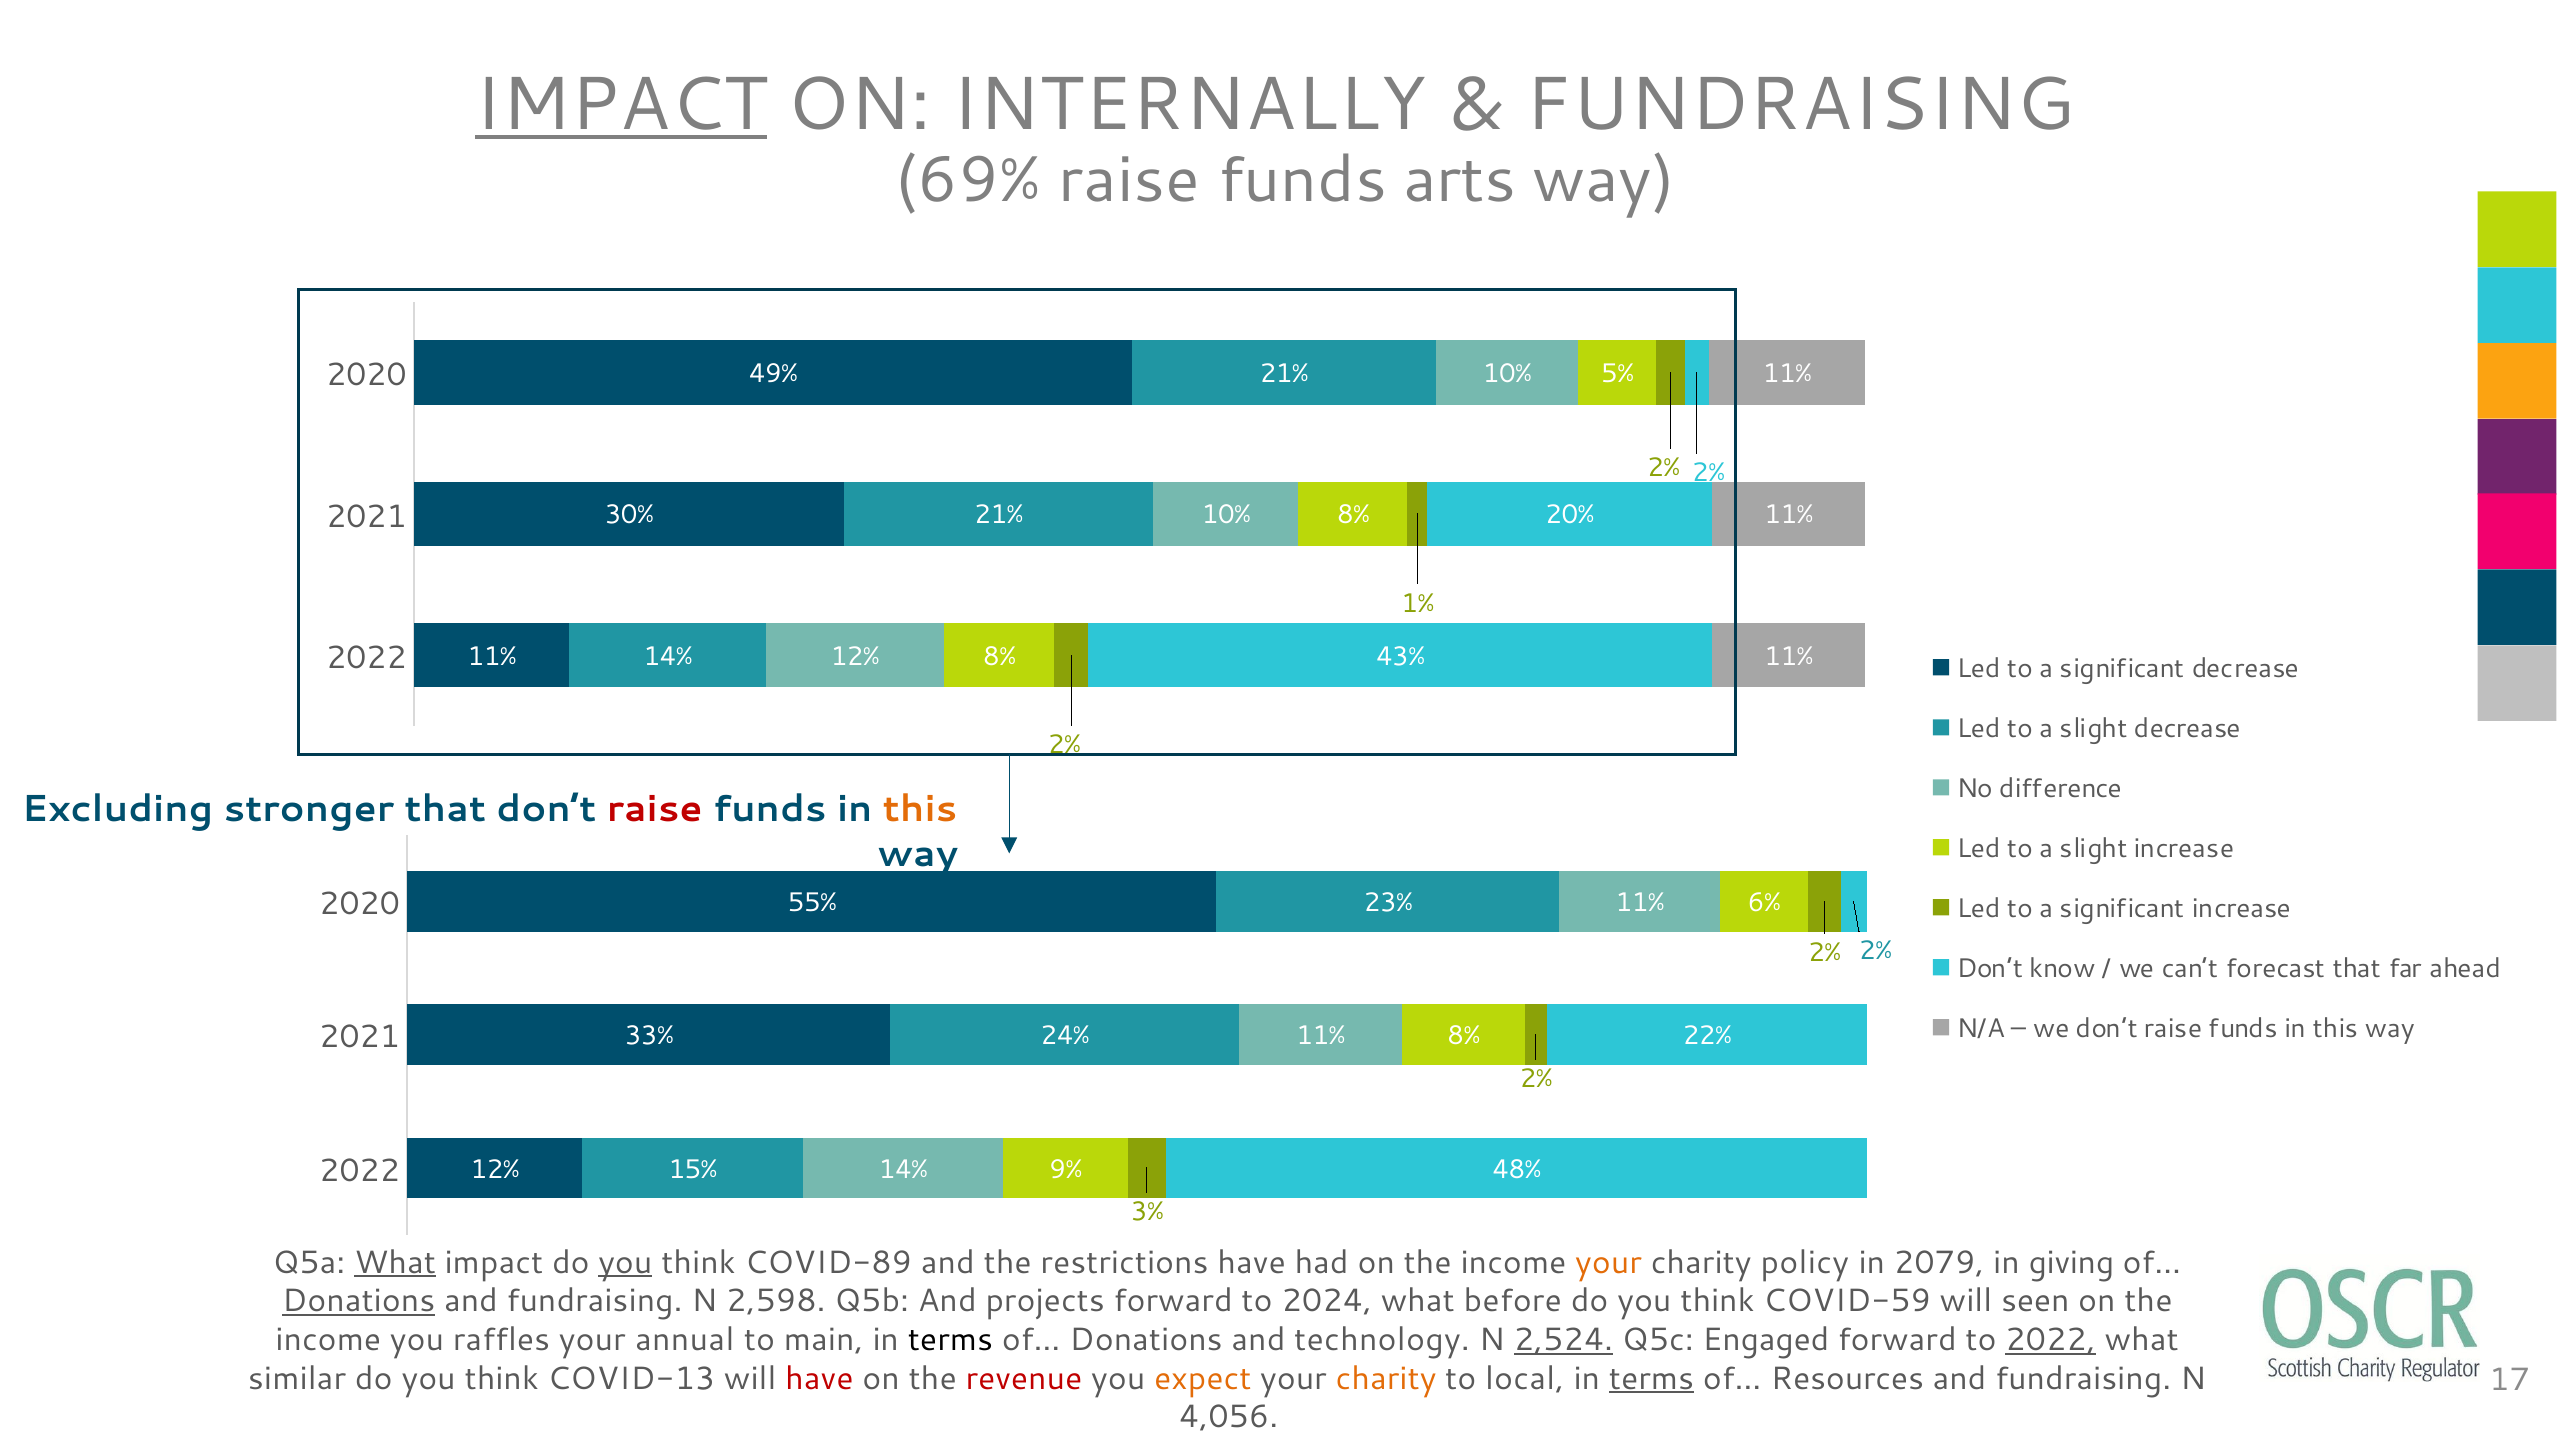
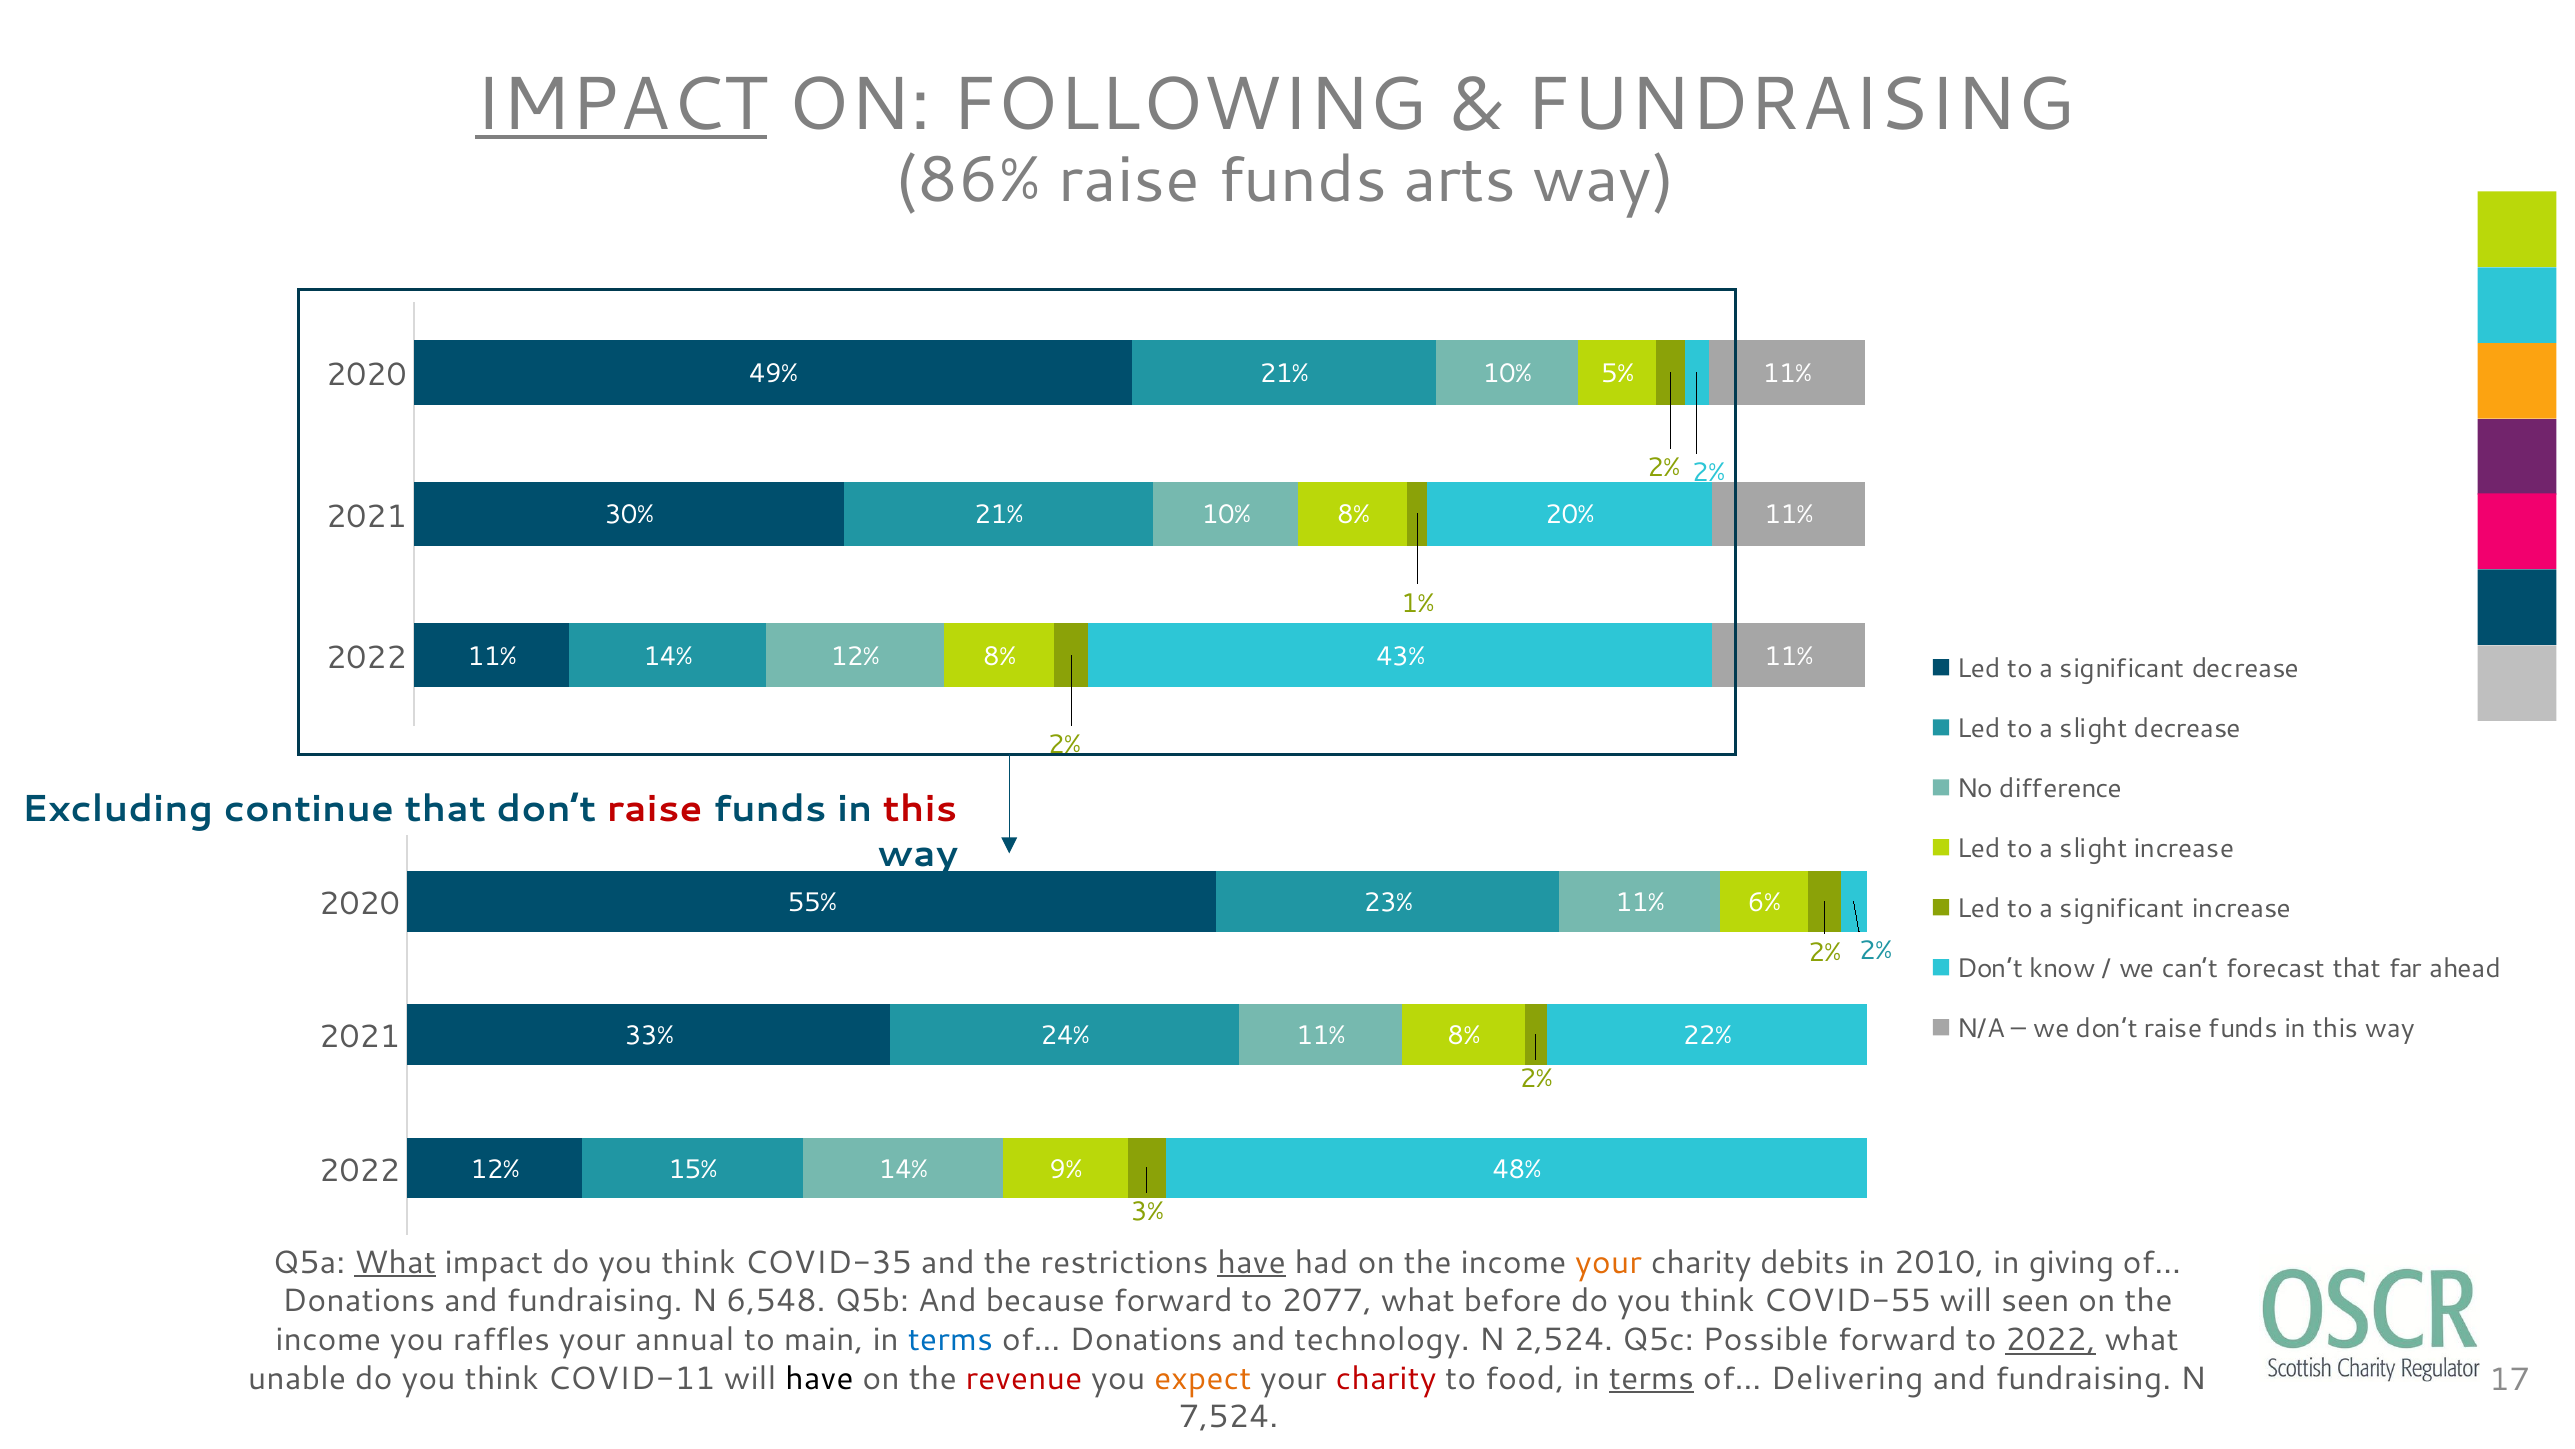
INTERNALLY: INTERNALLY -> FOLLOWING
69%: 69% -> 86%
stronger: stronger -> continue
this at (920, 808) colour: orange -> red
you at (625, 1262) underline: present -> none
COVID-89: COVID-89 -> COVID-35
have at (1252, 1262) underline: none -> present
policy: policy -> debits
2079: 2079 -> 2010
Donations at (359, 1301) underline: present -> none
2,598: 2,598 -> 6,548
projects: projects -> because
2024: 2024 -> 2077
COVID-59: COVID-59 -> COVID-55
terms at (950, 1339) colour: black -> blue
2,524 underline: present -> none
Engaged: Engaged -> Possible
similar: similar -> unable
COVID-13: COVID-13 -> COVID-11
have at (819, 1378) colour: red -> black
charity at (1386, 1378) colour: orange -> red
local: local -> food
Resources: Resources -> Delivering
4,056: 4,056 -> 7,524
